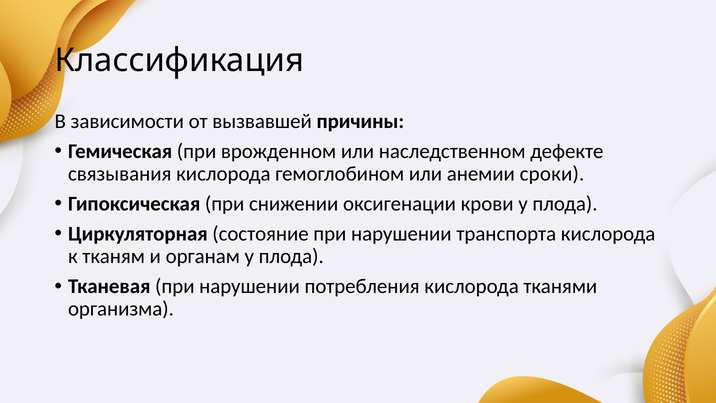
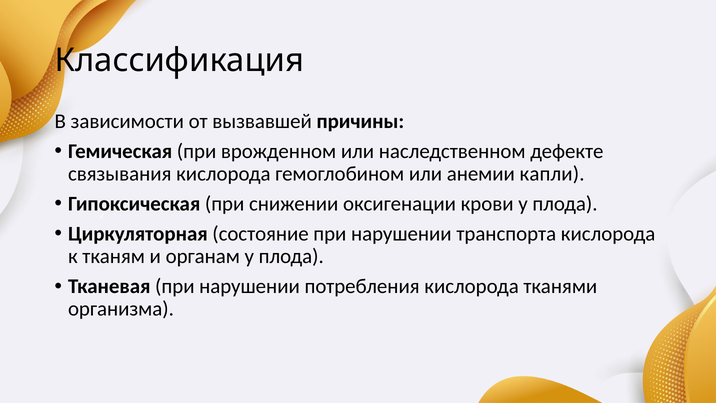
сроки: сроки -> капли
